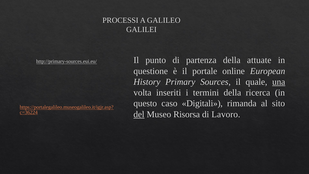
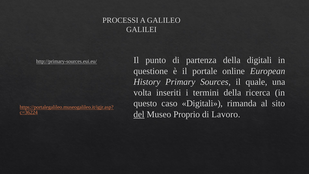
della attuate: attuate -> digitali
una underline: present -> none
Risorsa: Risorsa -> Proprio
